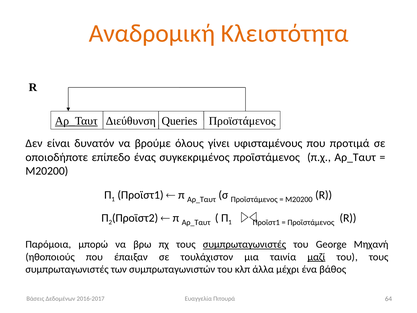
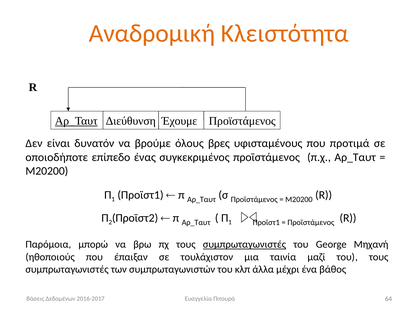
Queries: Queries -> Έχουμε
γίνει: γίνει -> βρες
μαζί underline: present -> none
